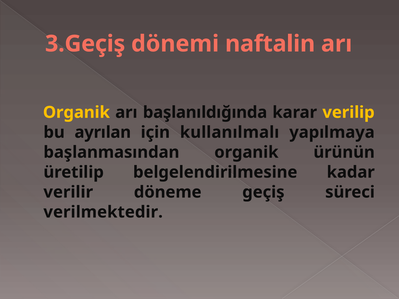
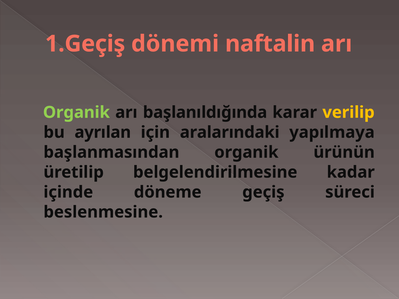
3.Geçiş: 3.Geçiş -> 1.Geçiş
Organik at (76, 112) colour: yellow -> light green
kullanılmalı: kullanılmalı -> aralarındaki
verilir: verilir -> içinde
verilmektedir: verilmektedir -> beslenmesine
